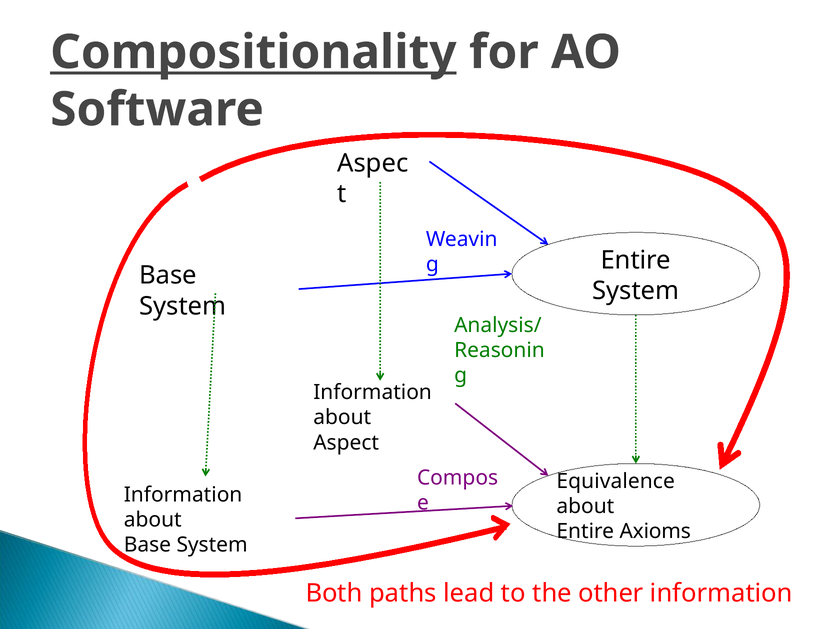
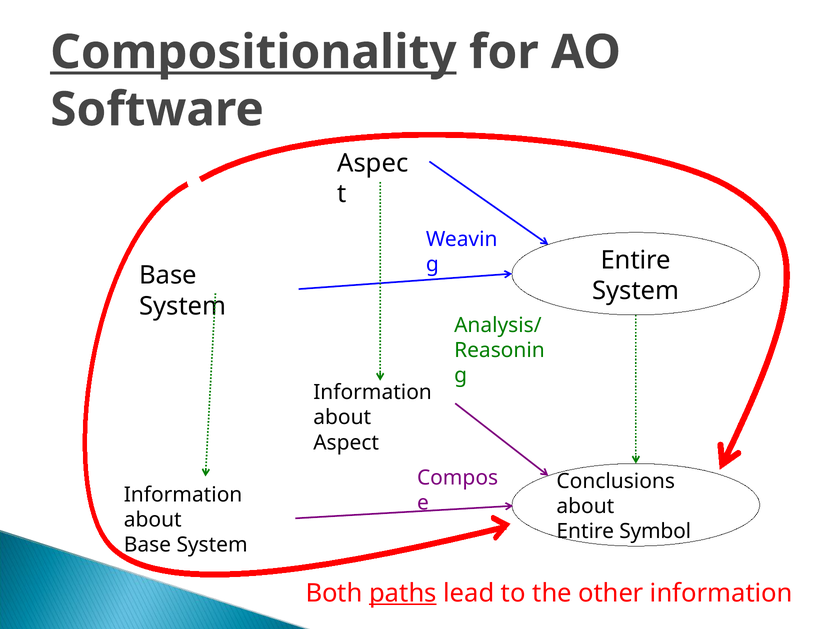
Equivalence: Equivalence -> Conclusions
Axioms: Axioms -> Symbol
paths underline: none -> present
